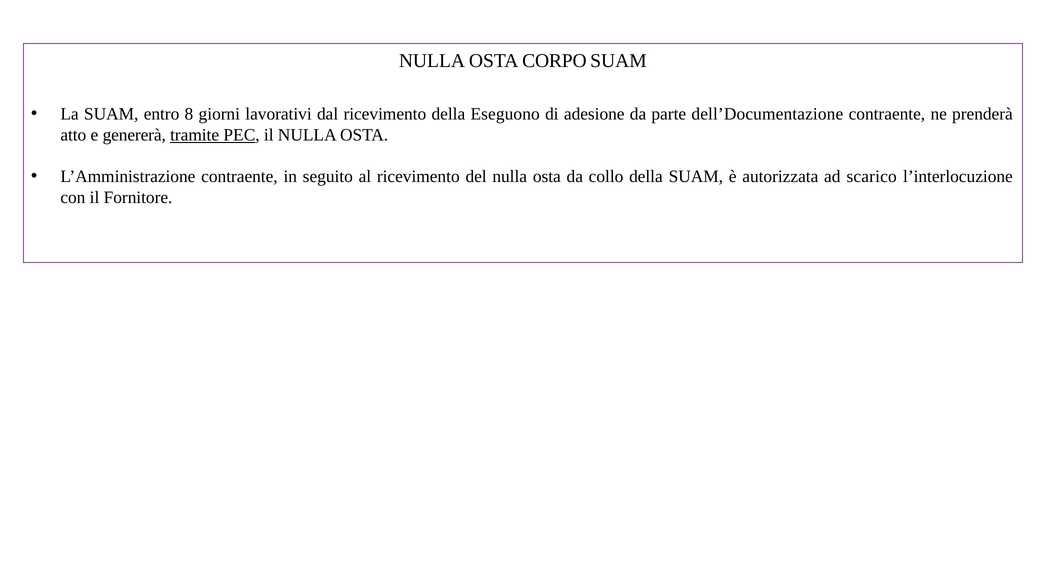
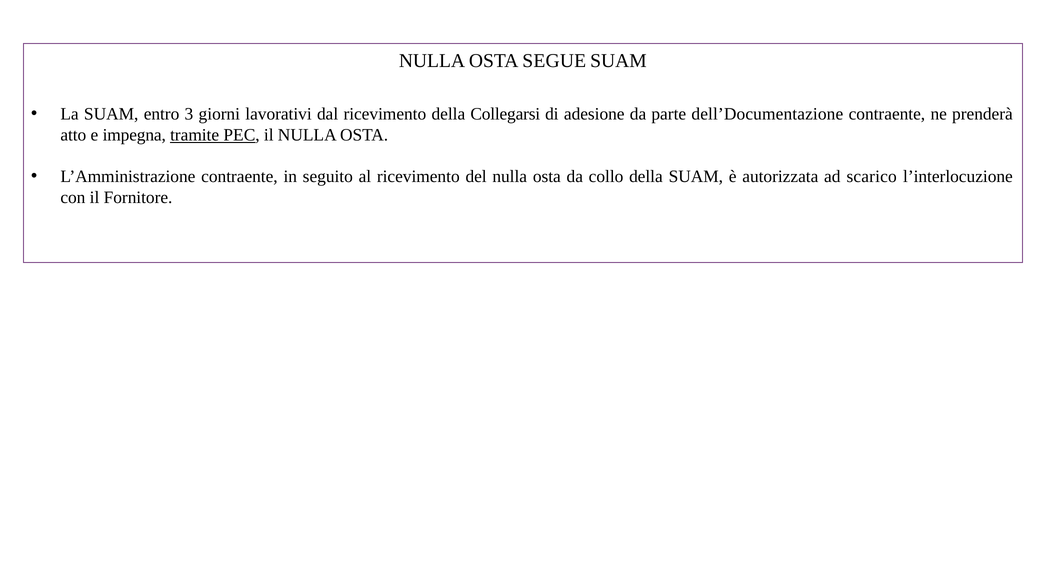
CORPO: CORPO -> SEGUE
8: 8 -> 3
Eseguono: Eseguono -> Collegarsi
genererà: genererà -> impegna
